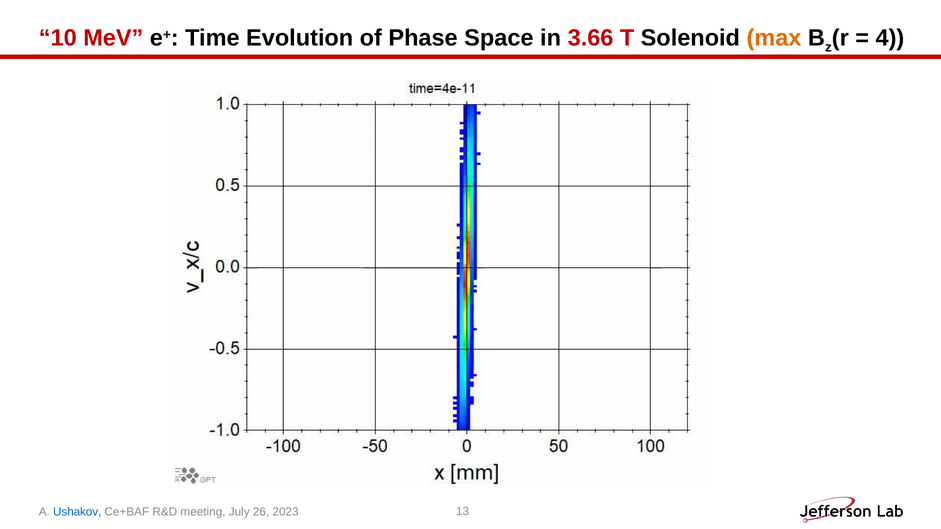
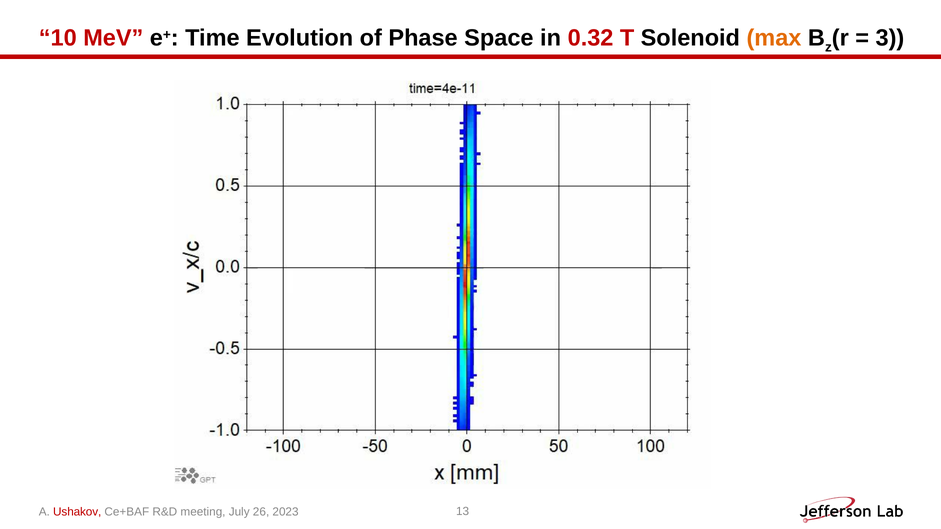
3.66: 3.66 -> 0.32
4: 4 -> 3
Ushakov colour: blue -> red
